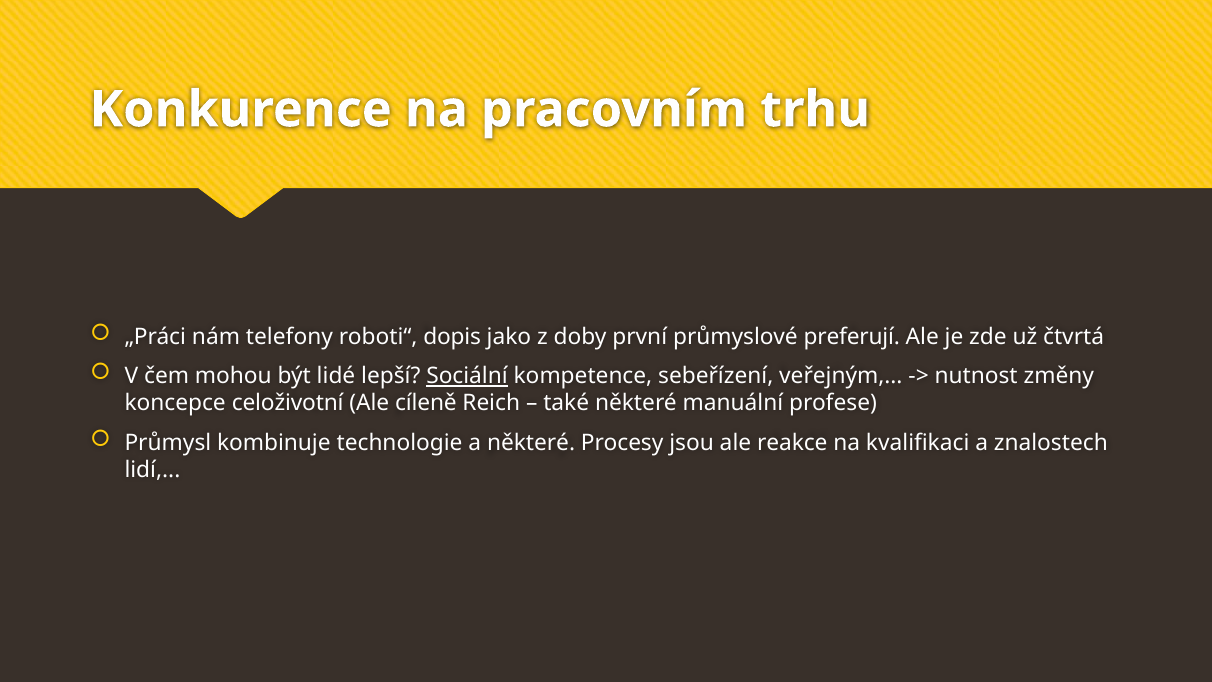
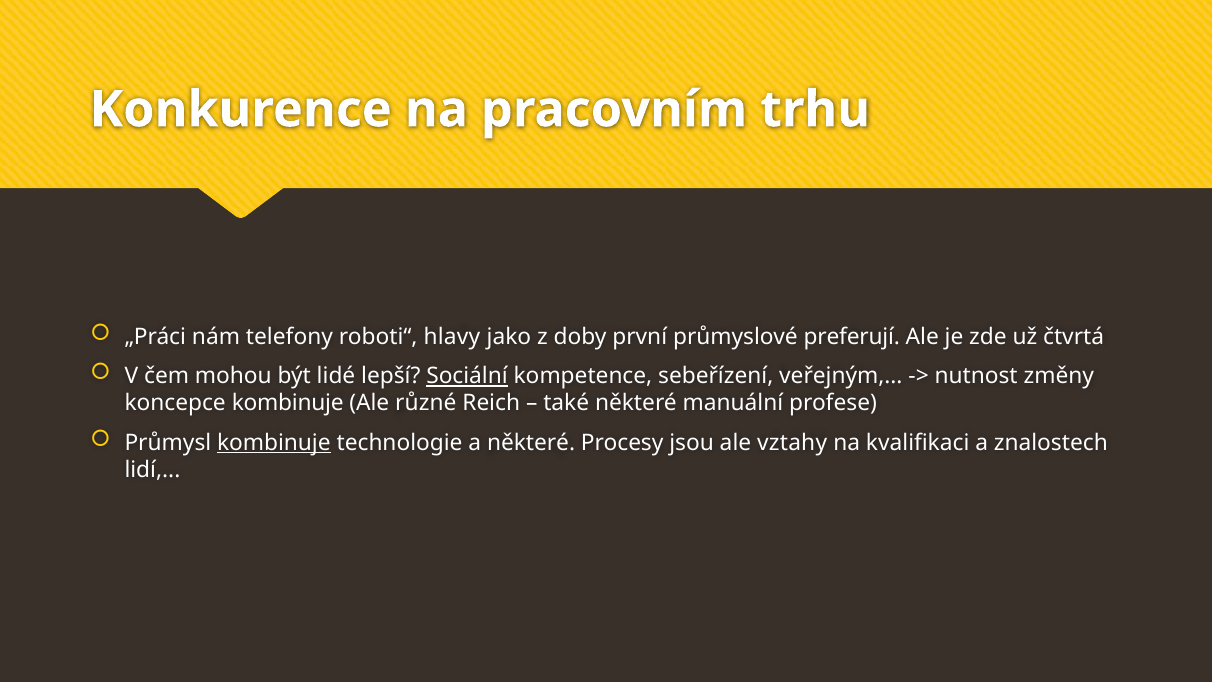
dopis: dopis -> hlavy
koncepce celoživotní: celoživotní -> kombinuje
cíleně: cíleně -> různé
kombinuje at (274, 443) underline: none -> present
reakce: reakce -> vztahy
